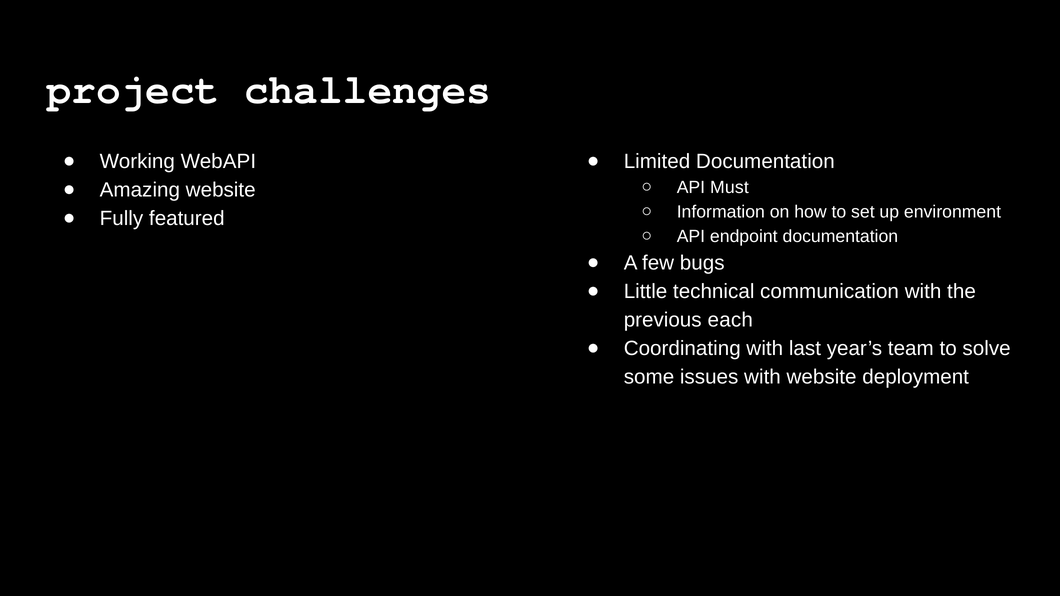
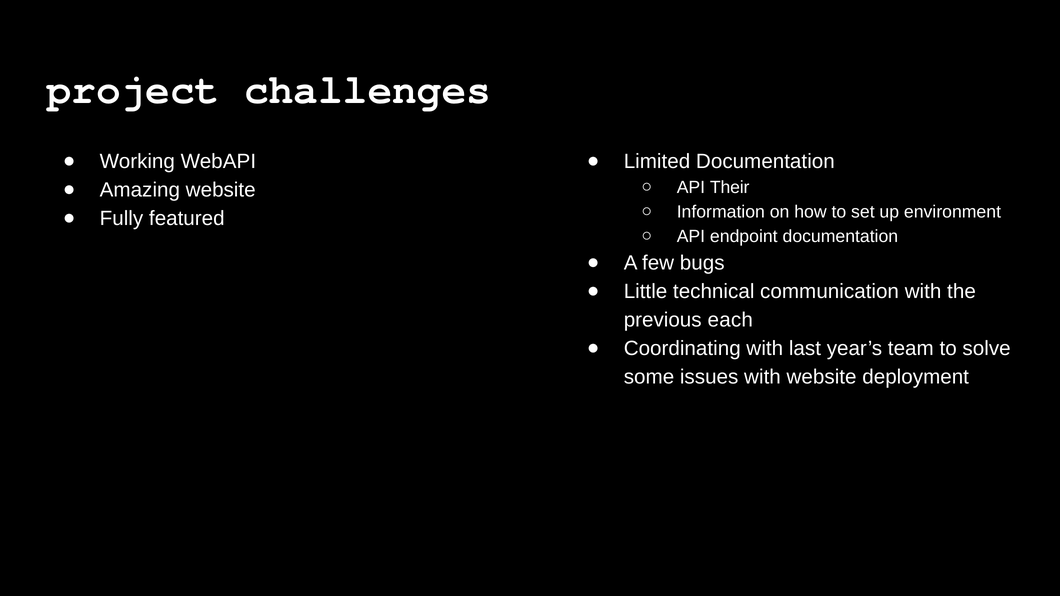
Must: Must -> Their
